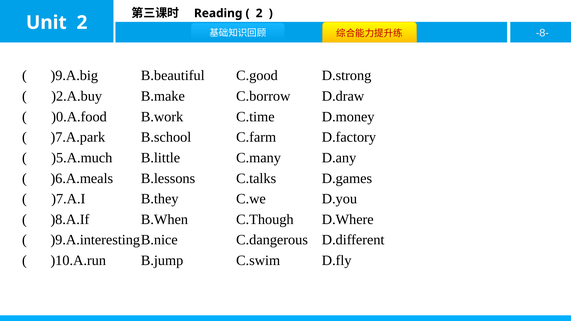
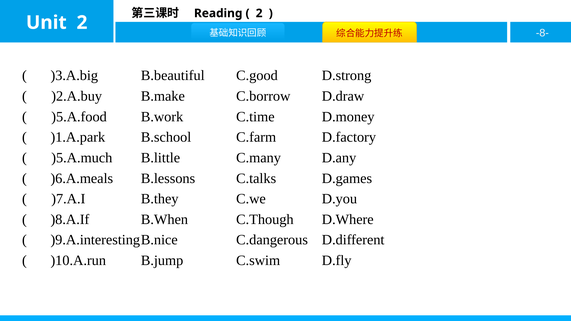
)9.A.big: )9.A.big -> )3.A.big
)0.A.food: )0.A.food -> )5.A.food
)7.A.park: )7.A.park -> )1.A.park
